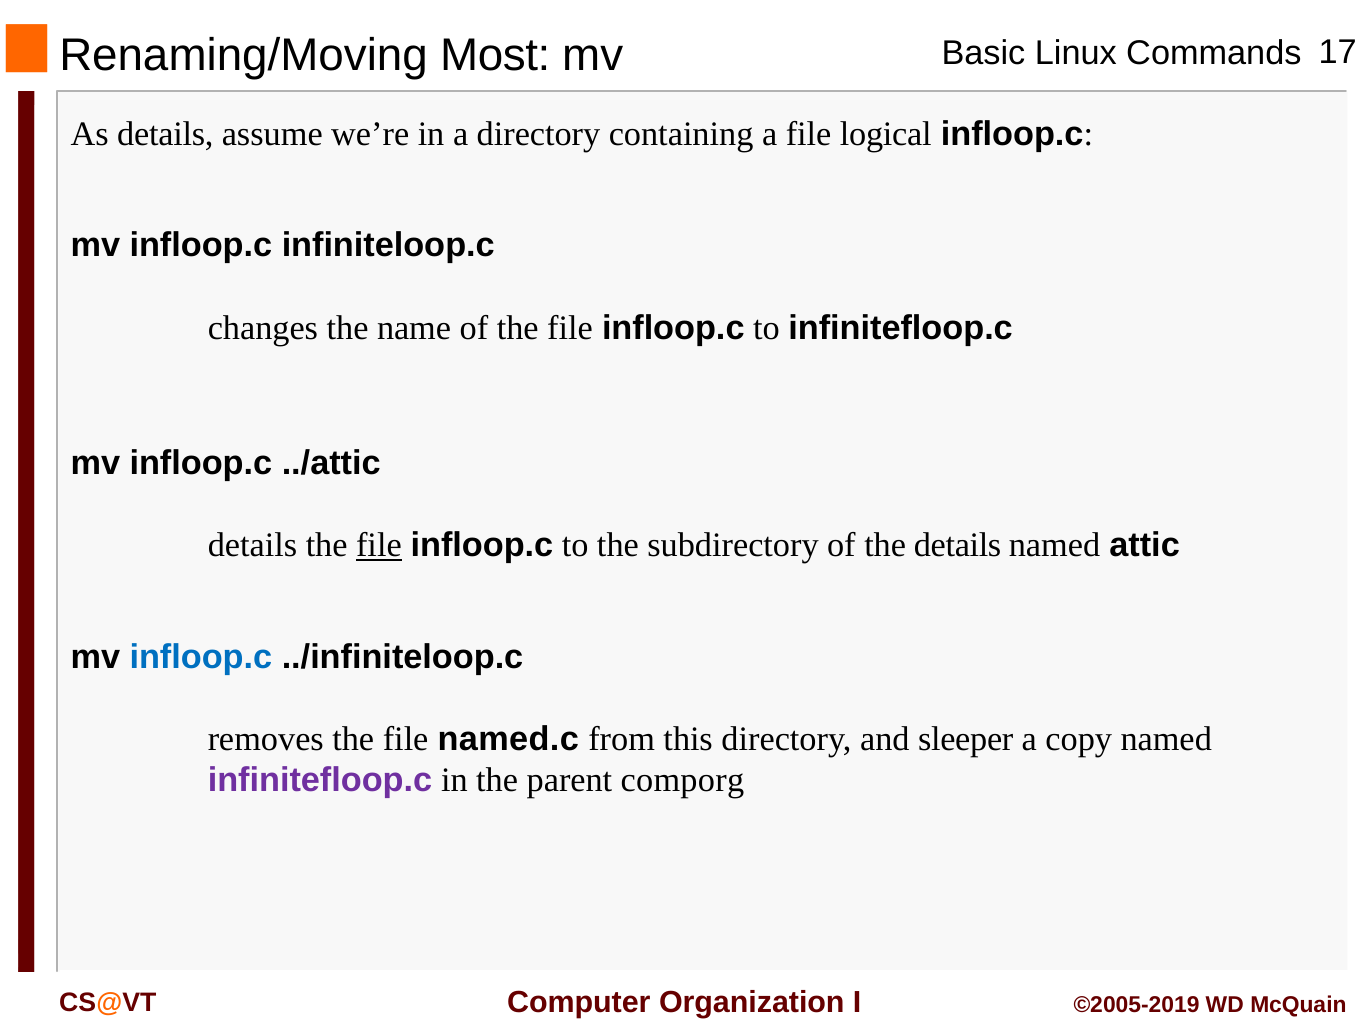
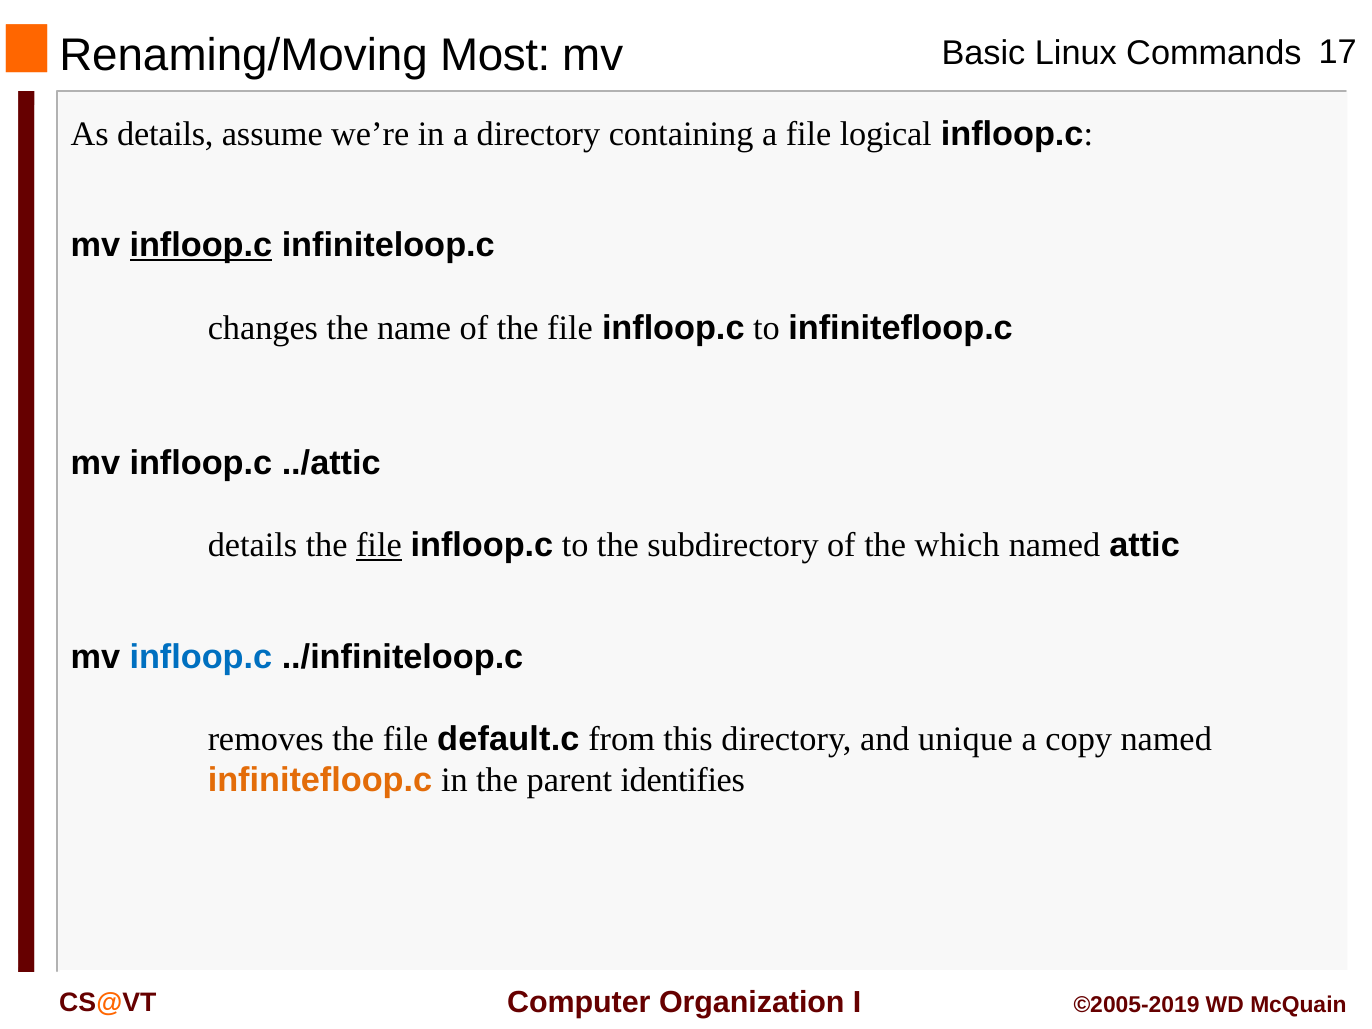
infloop.c at (201, 245) underline: none -> present
the details: details -> which
named.c: named.c -> default.c
sleeper: sleeper -> unique
infinitefloop.c at (320, 781) colour: purple -> orange
comporg: comporg -> identifies
